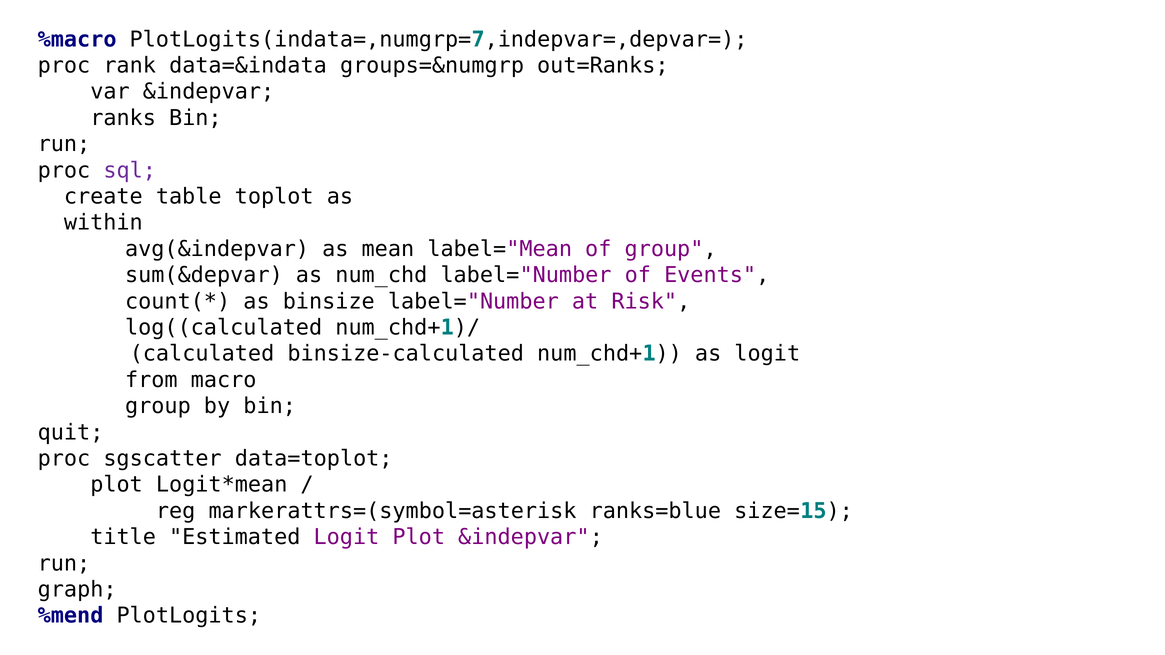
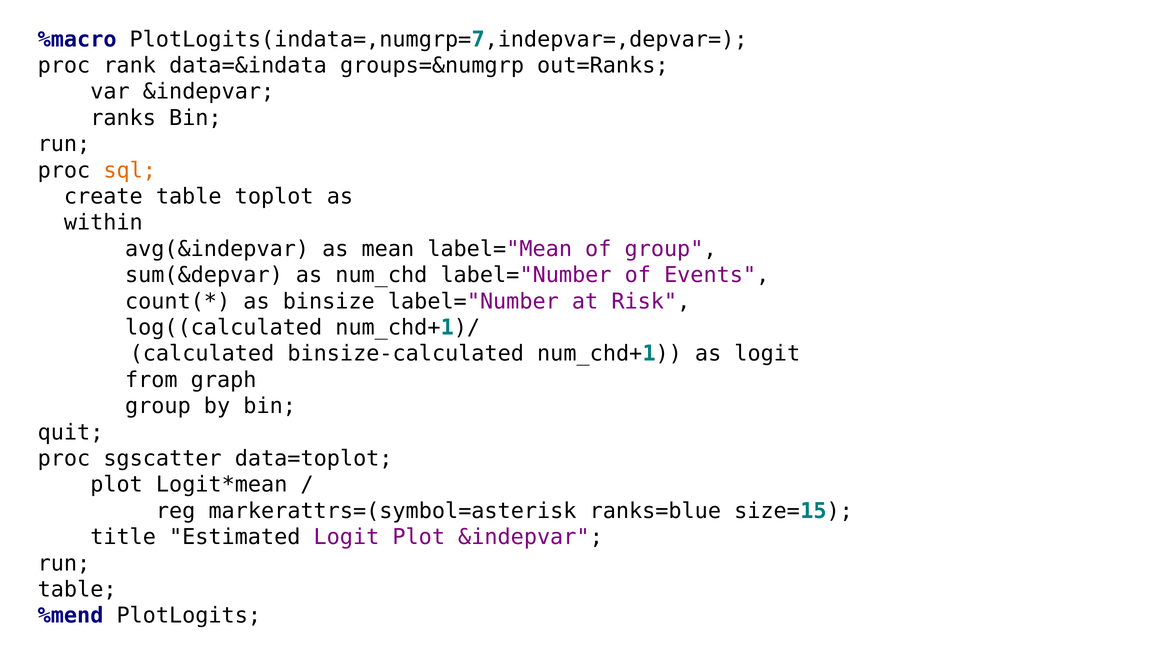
sql colour: purple -> orange
macro: macro -> graph
graph at (77, 590): graph -> table
